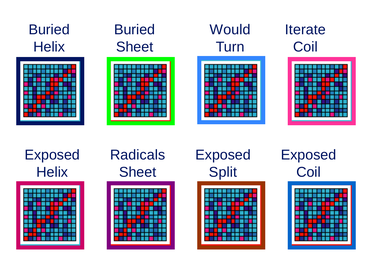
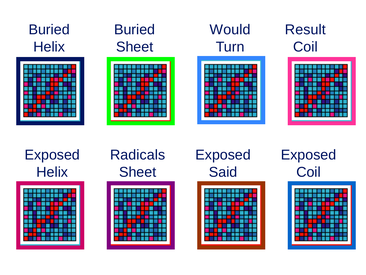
Iterate: Iterate -> Result
Split: Split -> Said
